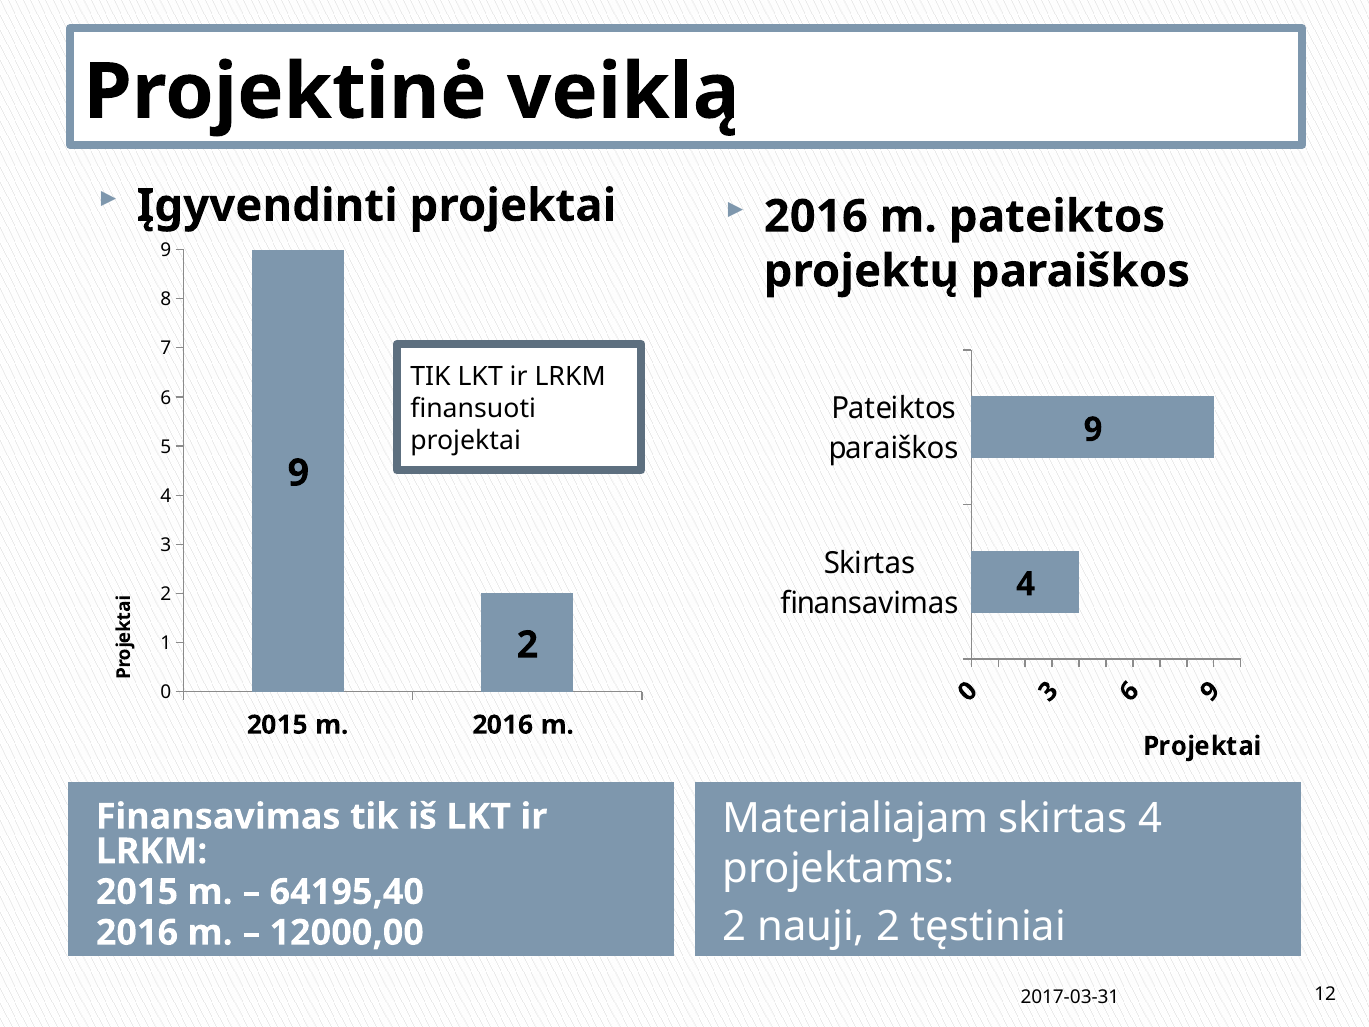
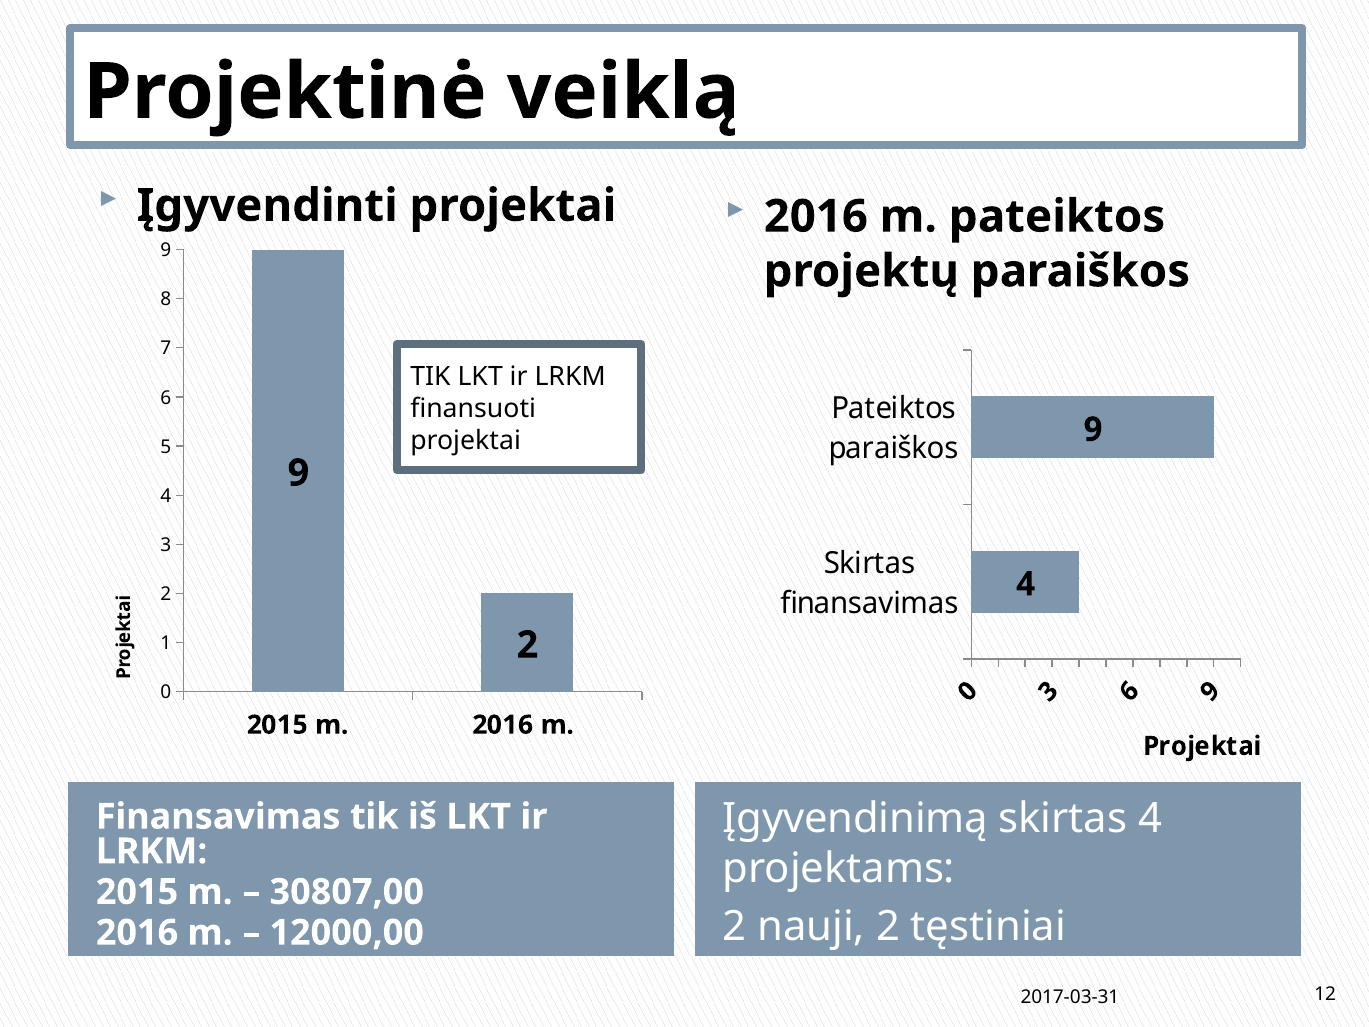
Materialiajam: Materialiajam -> Įgyvendinimą
64195,40: 64195,40 -> 30807,00
